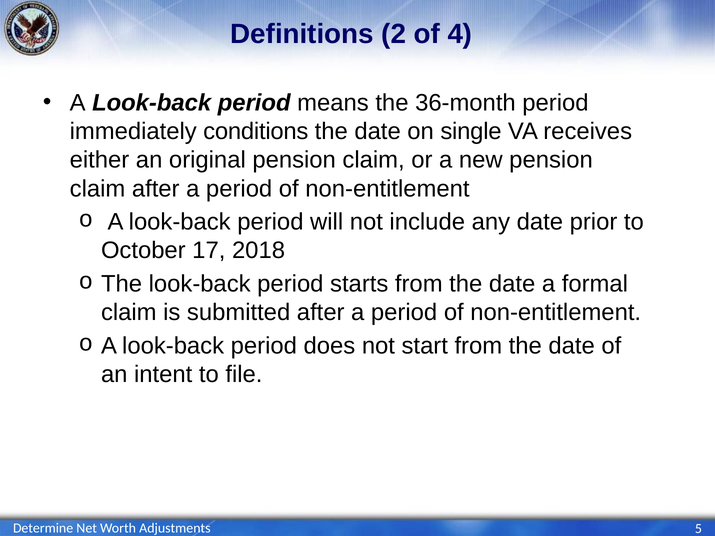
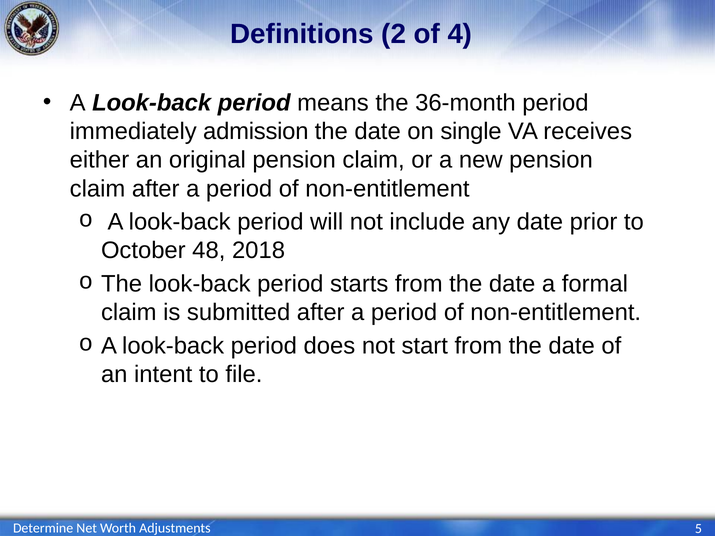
conditions: conditions -> admission
17: 17 -> 48
